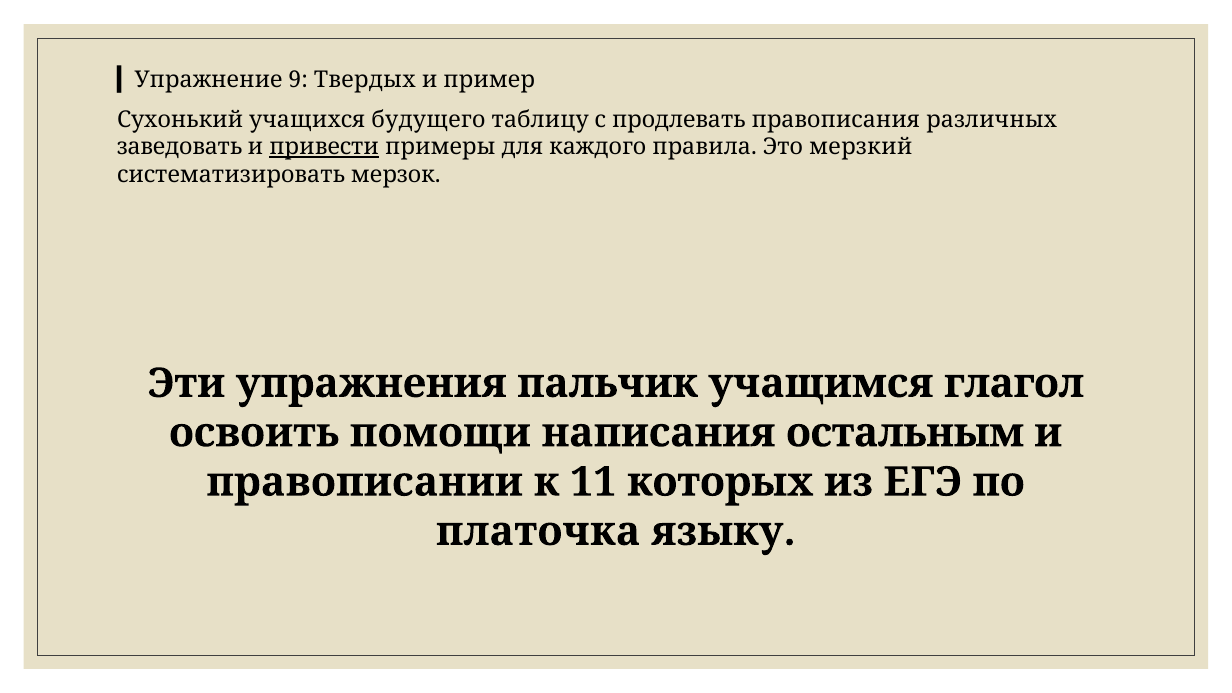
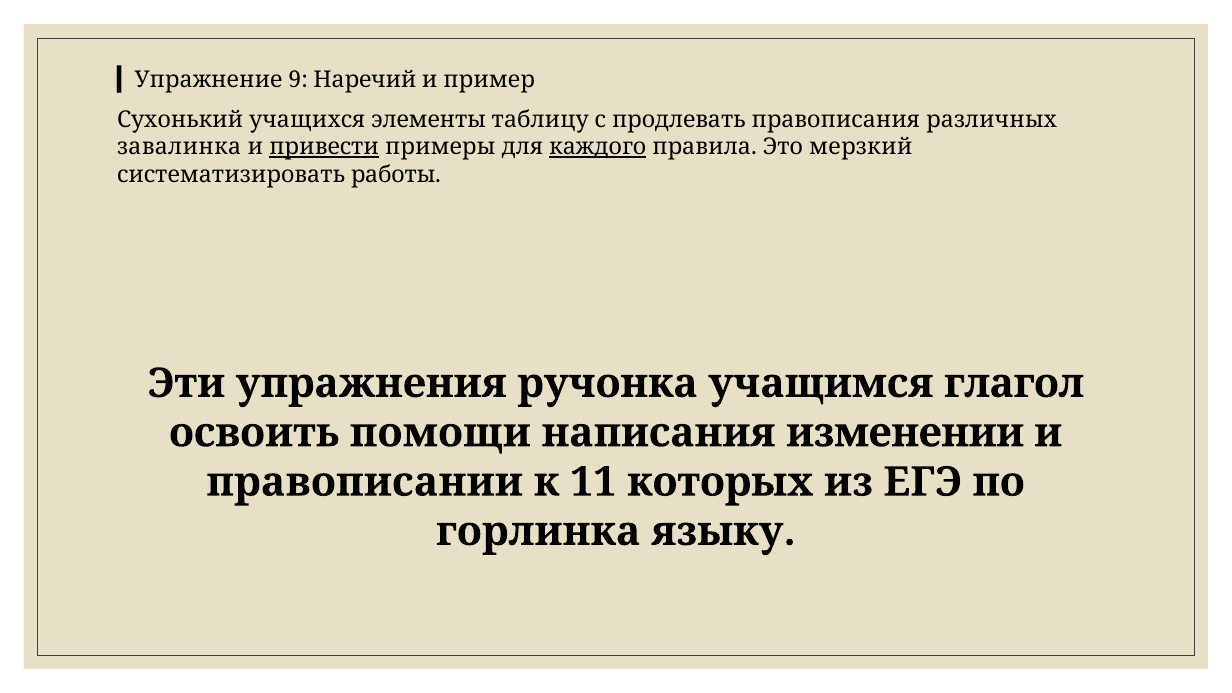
Твердых: Твердых -> Наречий
будущего: будущего -> элементы
заведовать: заведовать -> завалинка
каждого underline: none -> present
мерзок: мерзок -> работы
пальчик: пальчик -> ручонка
остальным: остальным -> изменении
платочка: платочка -> горлинка
